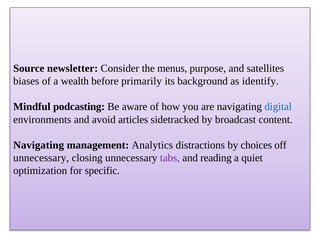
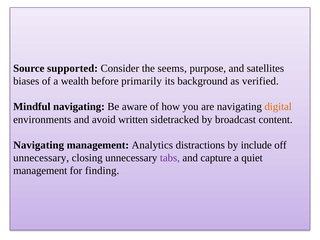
newsletter: newsletter -> supported
menus: menus -> seems
identify: identify -> verified
Mindful podcasting: podcasting -> navigating
digital colour: blue -> orange
articles: articles -> written
choices: choices -> include
reading: reading -> capture
optimization at (40, 171): optimization -> management
specific: specific -> finding
